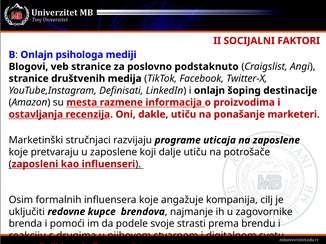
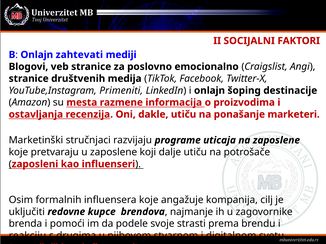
psihologa: psihologa -> zahtevati
podstaknuto: podstaknuto -> emocionalno
Definisati: Definisati -> Primeniti
